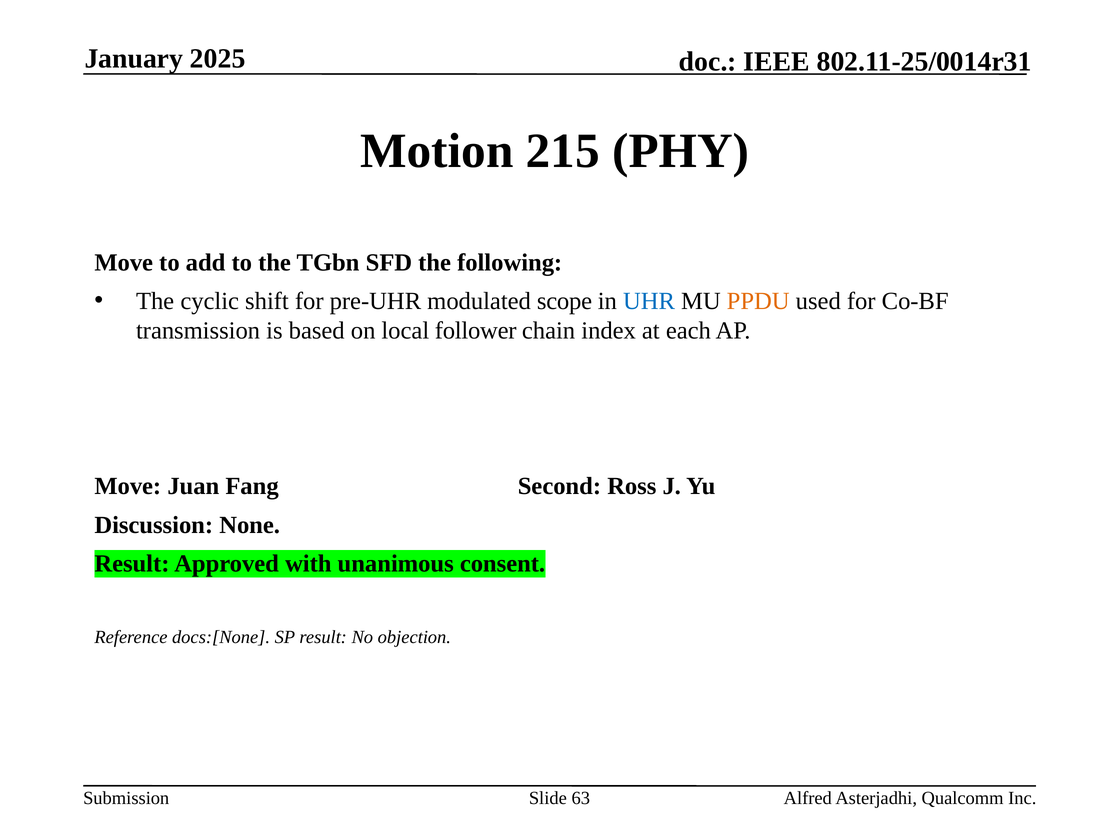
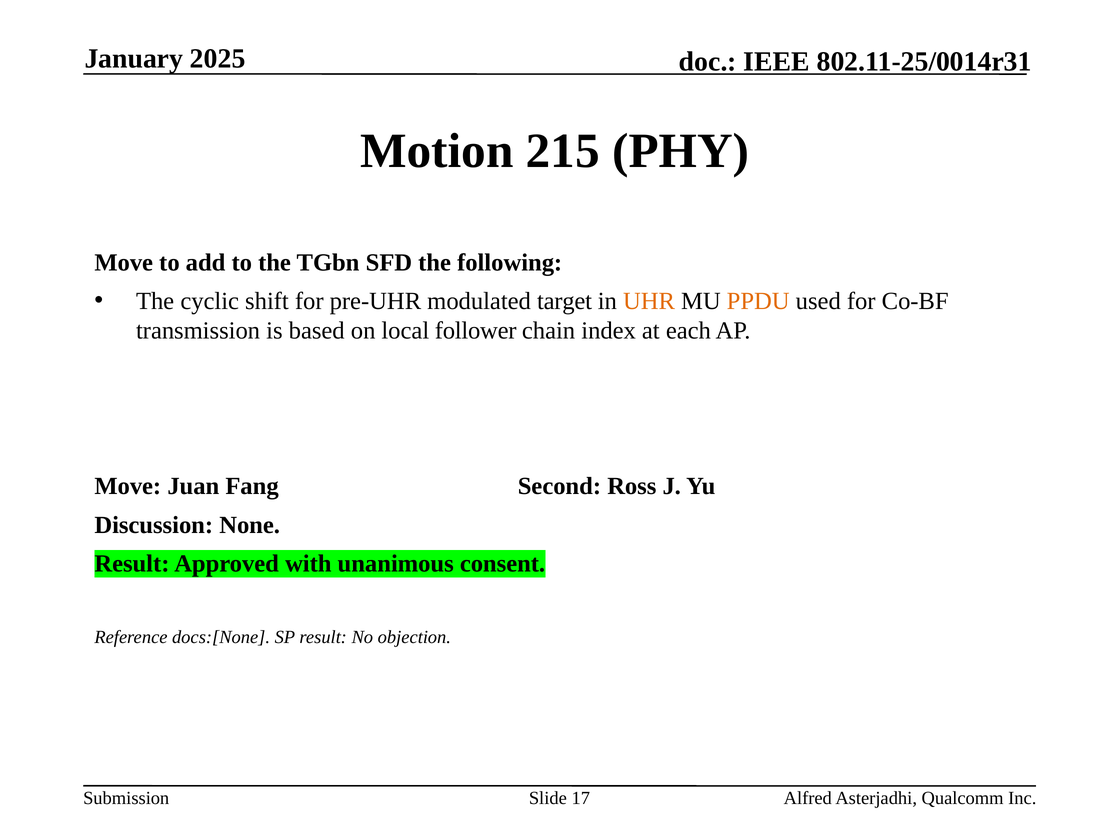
scope: scope -> target
UHR colour: blue -> orange
63: 63 -> 17
